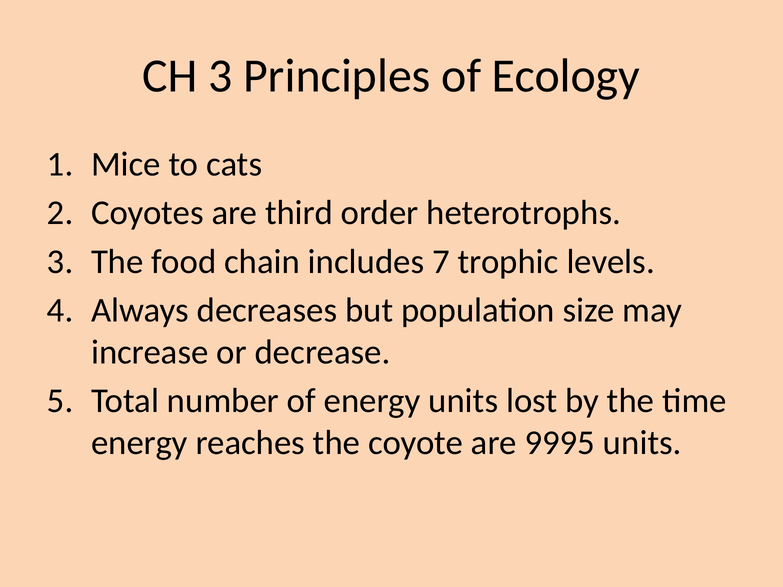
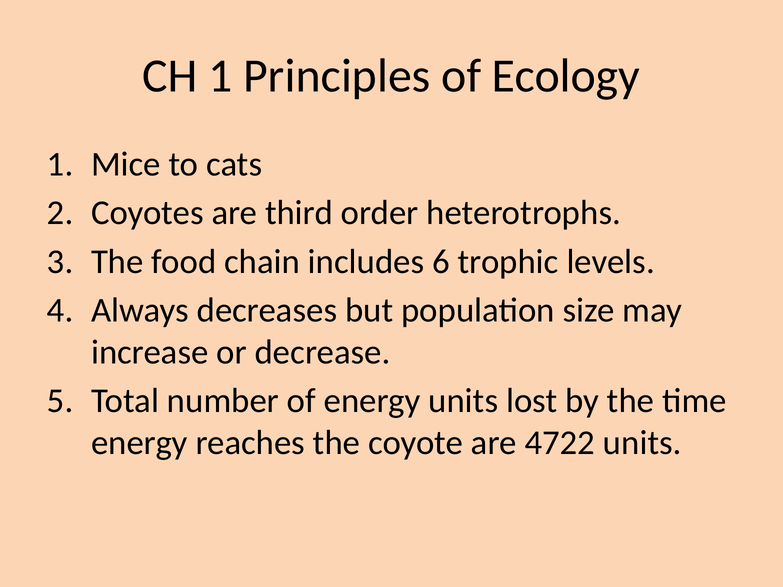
CH 3: 3 -> 1
7: 7 -> 6
9995: 9995 -> 4722
